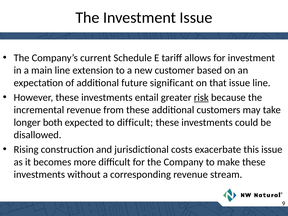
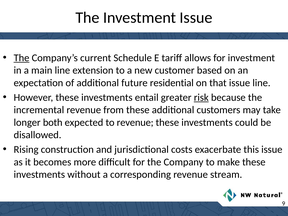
The at (22, 58) underline: none -> present
significant: significant -> residential
to difficult: difficult -> revenue
